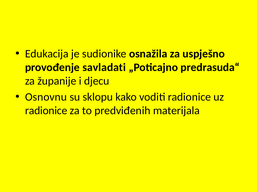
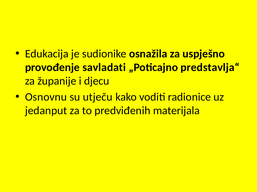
predrasuda“: predrasuda“ -> predstavlja“
sklopu: sklopu -> utječu
radionice at (46, 111): radionice -> jedanput
